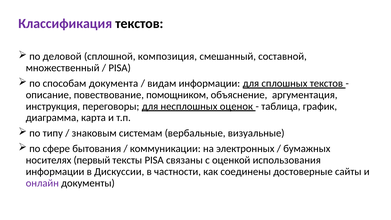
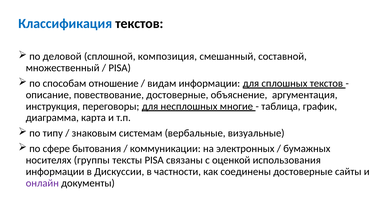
Классификация colour: purple -> blue
документа: документа -> отношение
повествование помощником: помощником -> достоверные
оценок: оценок -> многие
первый: первый -> группы
